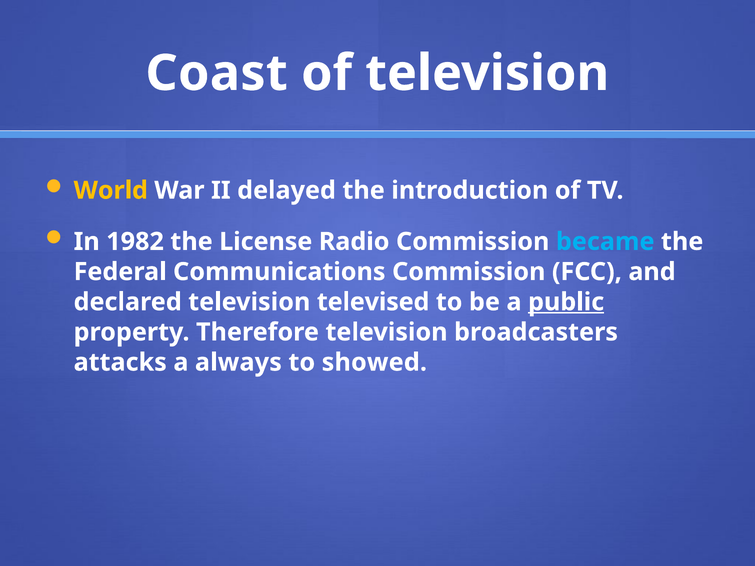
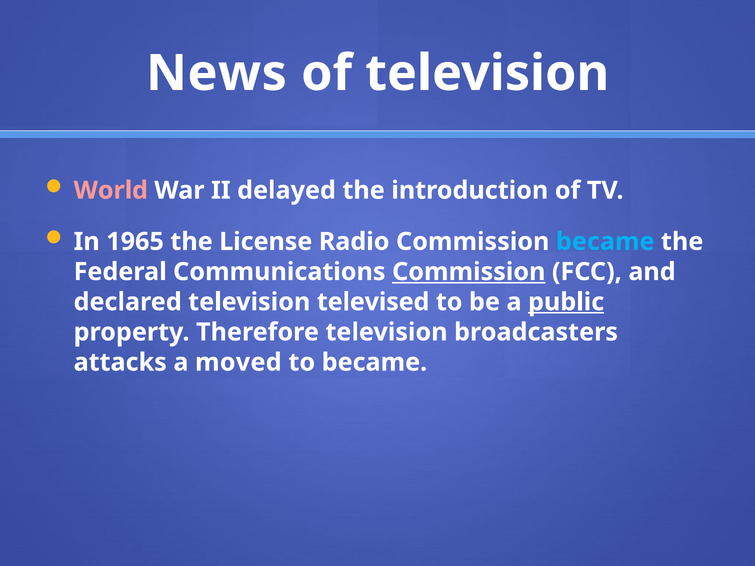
Coast: Coast -> News
World colour: yellow -> pink
1982: 1982 -> 1965
Commission at (469, 272) underline: none -> present
always: always -> moved
to showed: showed -> became
